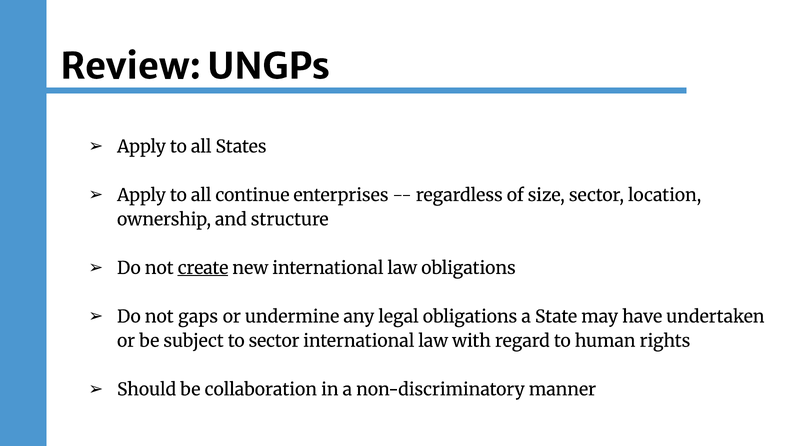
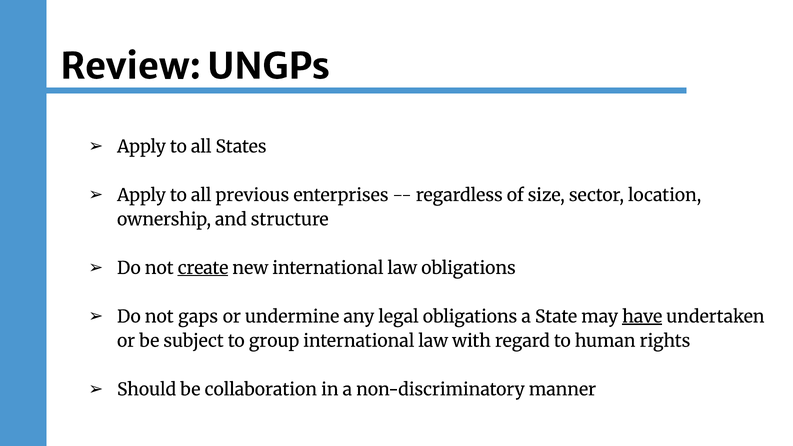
continue: continue -> previous
have underline: none -> present
to sector: sector -> group
